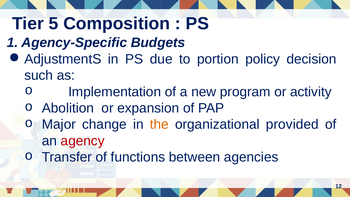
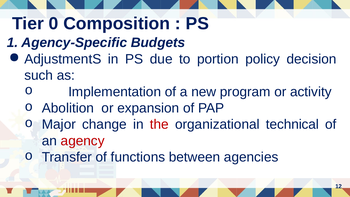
5: 5 -> 0
the colour: orange -> red
provided: provided -> technical
